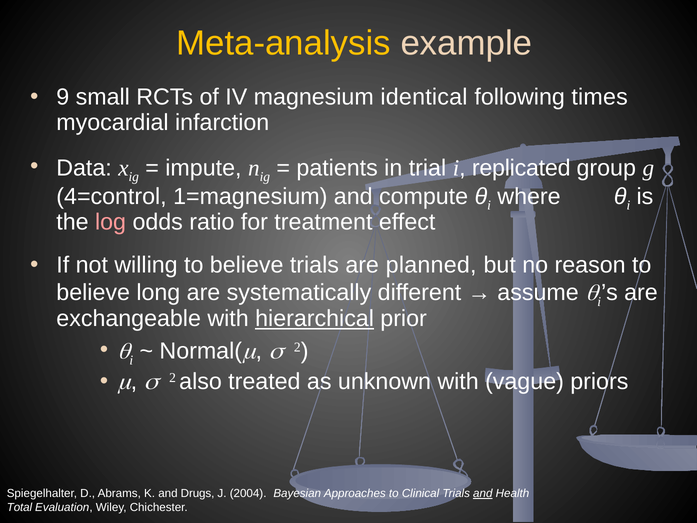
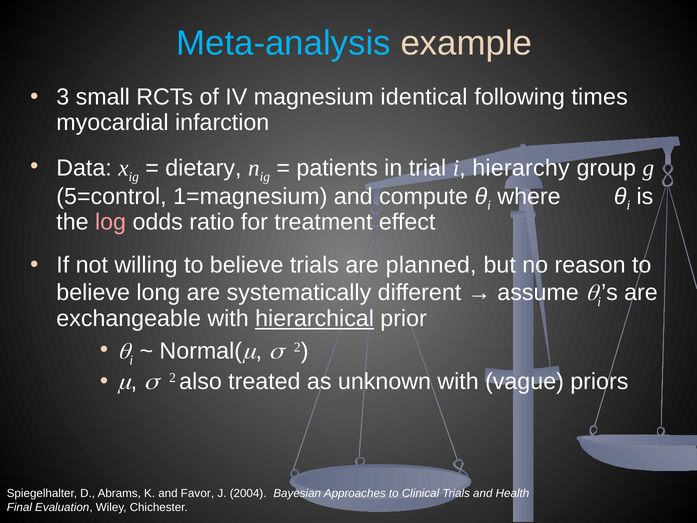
Meta-analysis colour: yellow -> light blue
9: 9 -> 3
impute: impute -> dietary
replicated: replicated -> hierarchy
4=control: 4=control -> 5=control
Drugs: Drugs -> Favor
and at (483, 493) underline: present -> none
Total: Total -> Final
